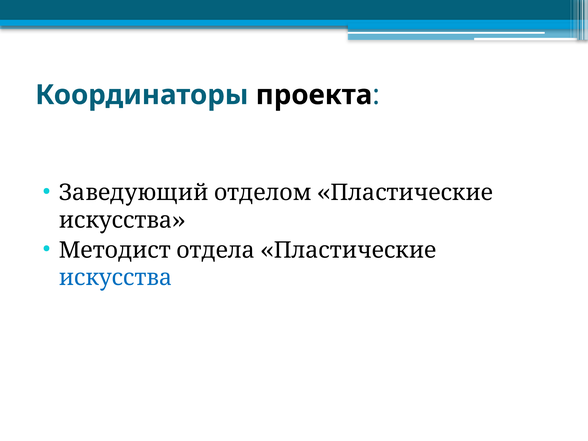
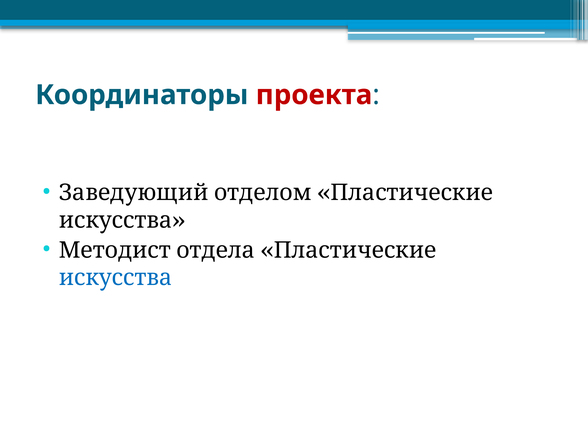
проекта colour: black -> red
